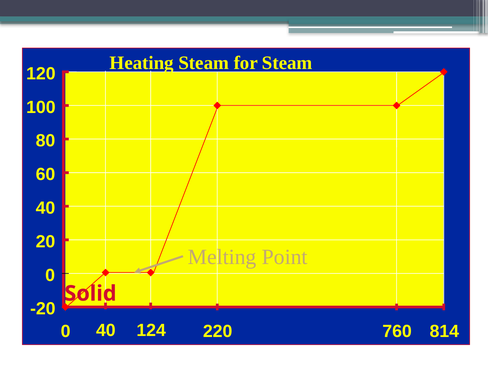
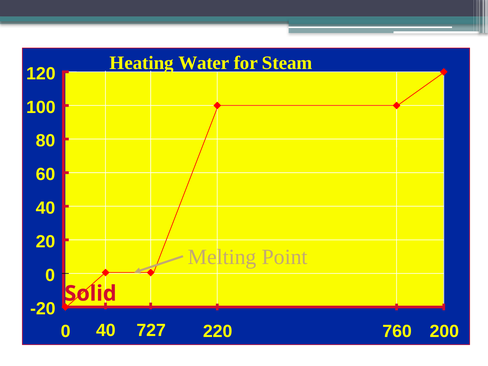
Heating Steam: Steam -> Water
124: 124 -> 727
814: 814 -> 200
